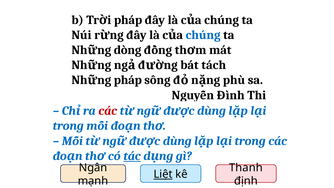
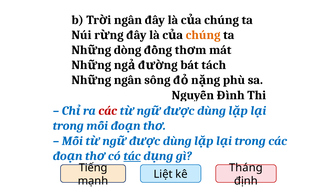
pháp at (128, 20): pháp -> ngân
chúng at (203, 35) colour: blue -> orange
pháp at (128, 80): pháp -> ngân
Ngân: Ngân -> Tiếng
Thanh: Thanh -> Tháng
Liệt underline: present -> none
